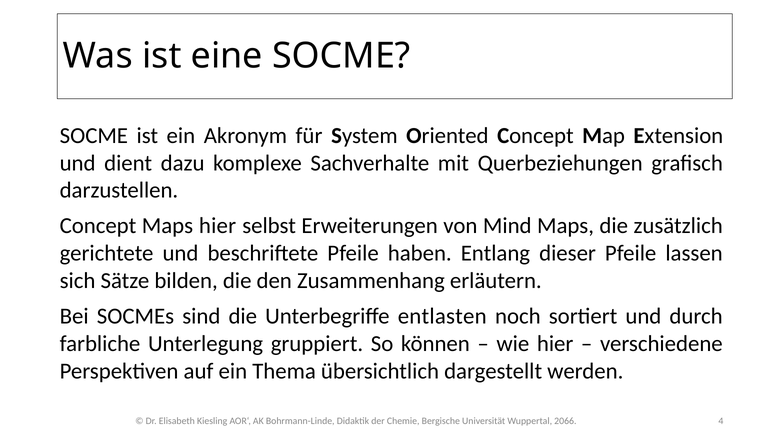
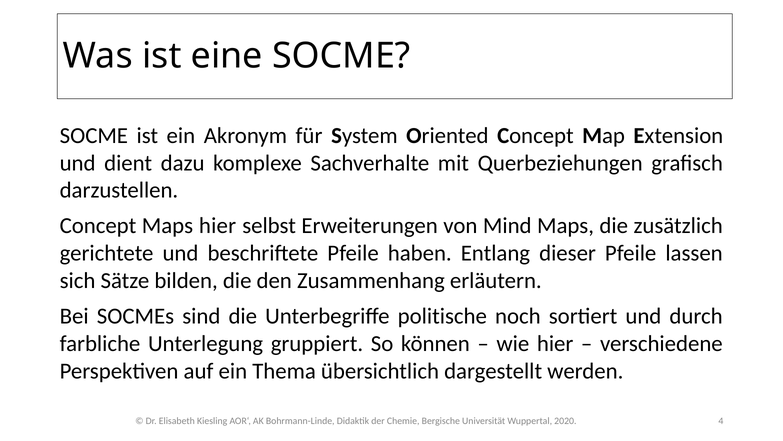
entlasten: entlasten -> politische
2066: 2066 -> 2020
